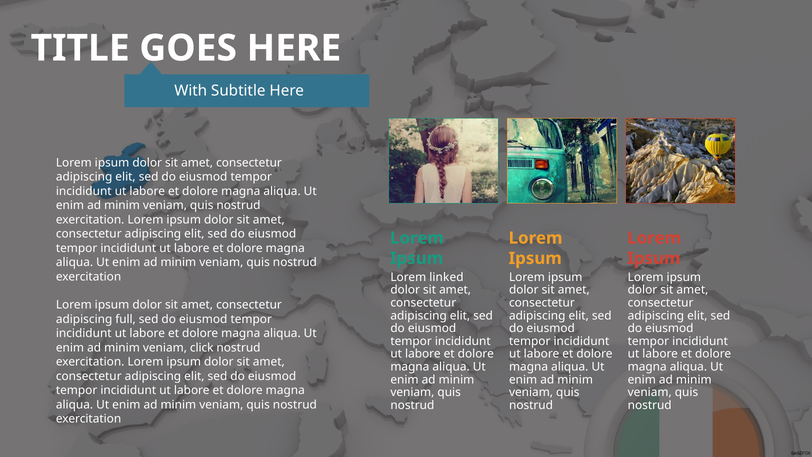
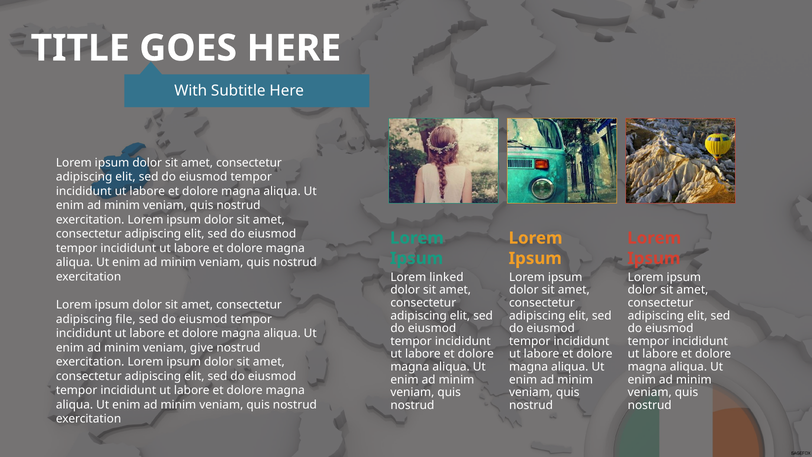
full: full -> file
click: click -> give
